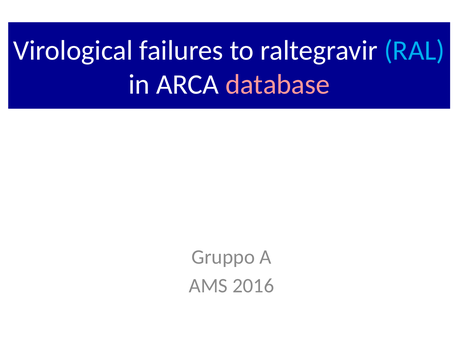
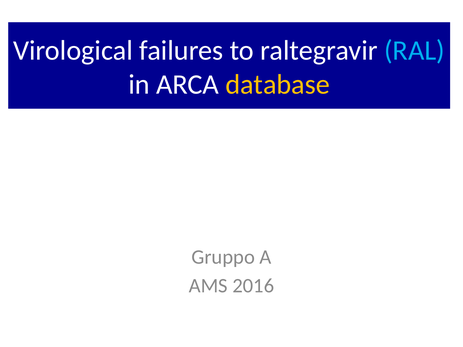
database colour: pink -> yellow
